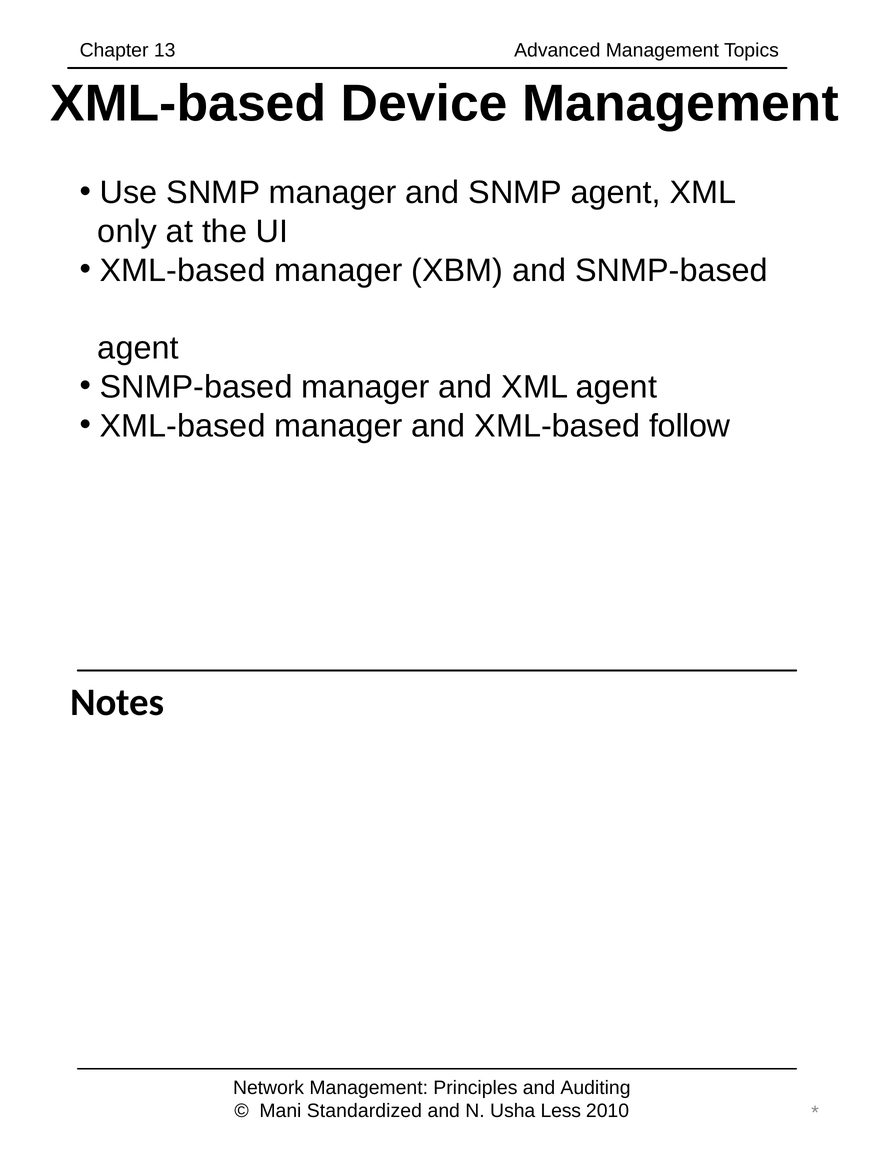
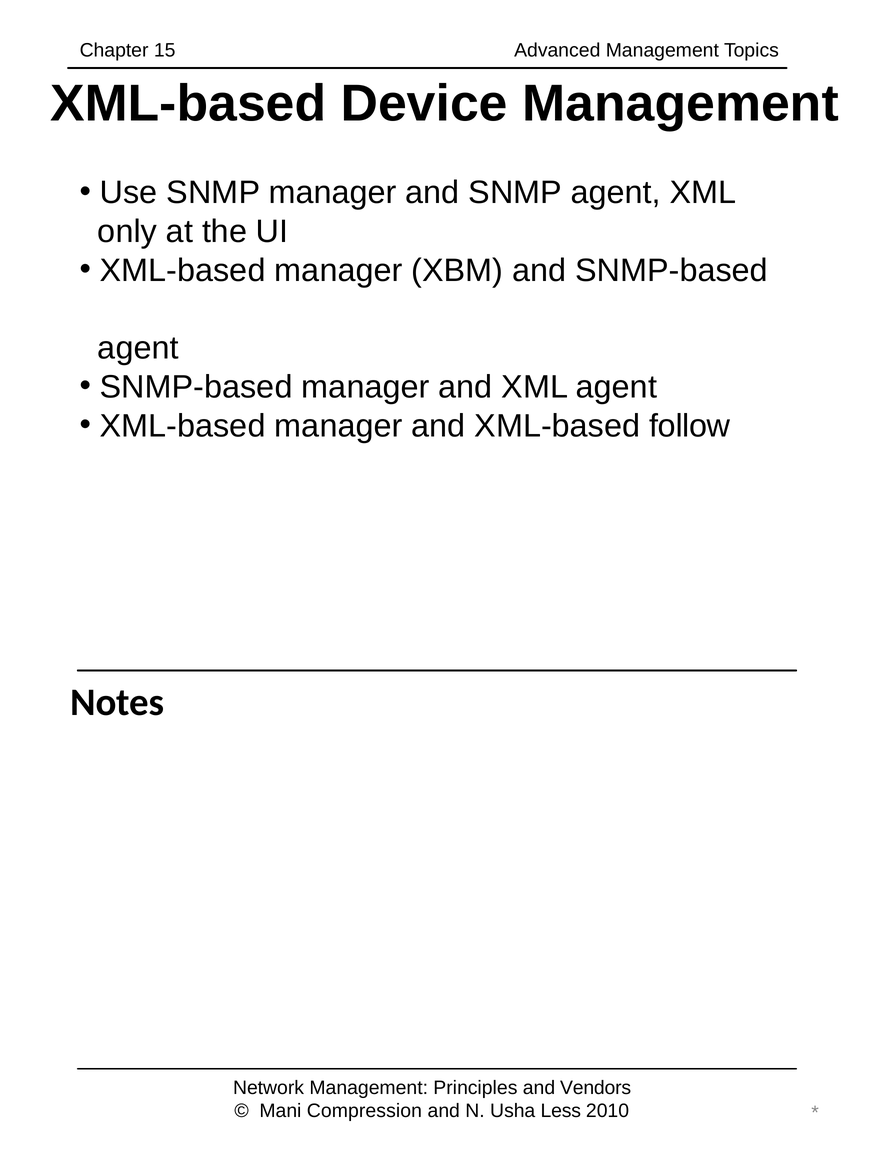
13: 13 -> 15
Auditing: Auditing -> Vendors
Standardized: Standardized -> Compression
